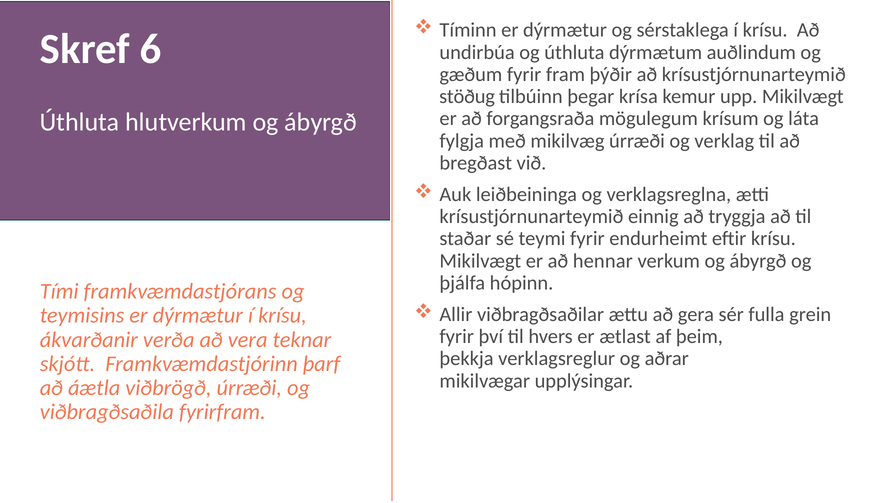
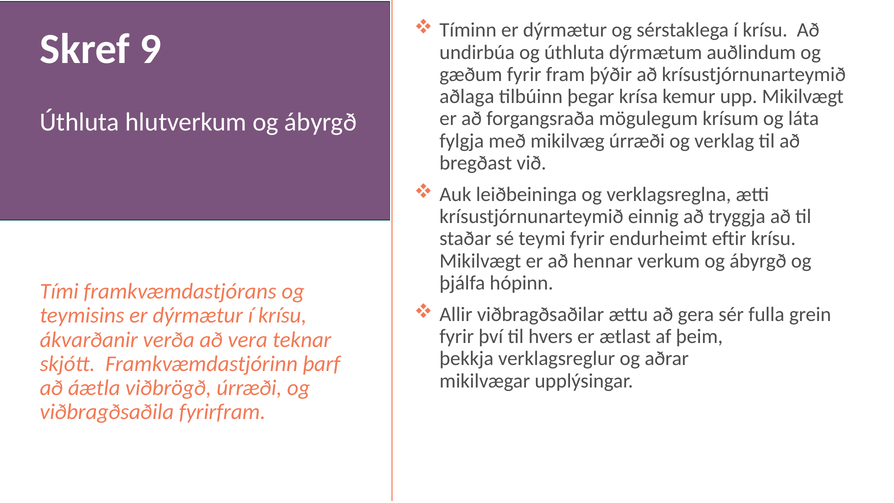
6: 6 -> 9
stöðug: stöðug -> aðlaga
